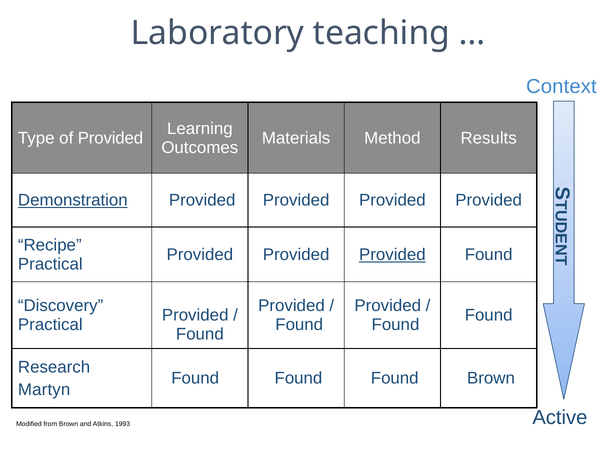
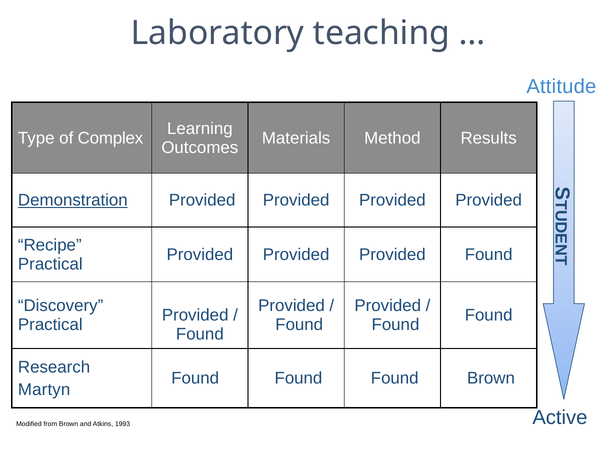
Context: Context -> Attitude
of Provided: Provided -> Complex
Provided at (392, 255) underline: present -> none
